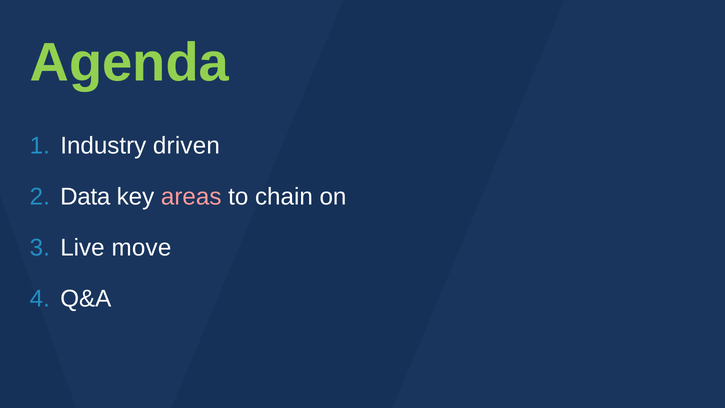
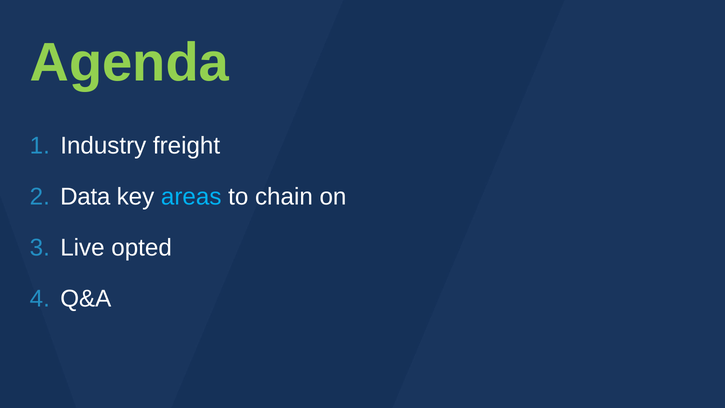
driven: driven -> freight
areas colour: pink -> light blue
move: move -> opted
